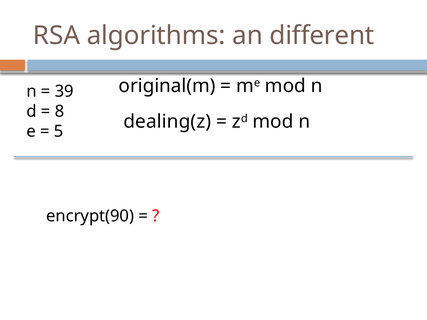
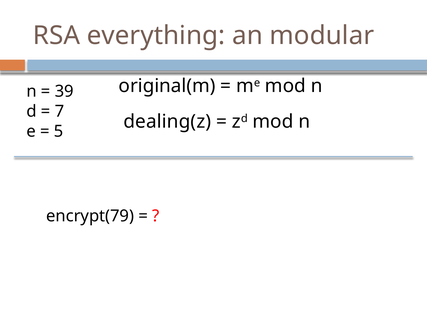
algorithms: algorithms -> everything
different: different -> modular
8: 8 -> 7
encrypt(90: encrypt(90 -> encrypt(79
